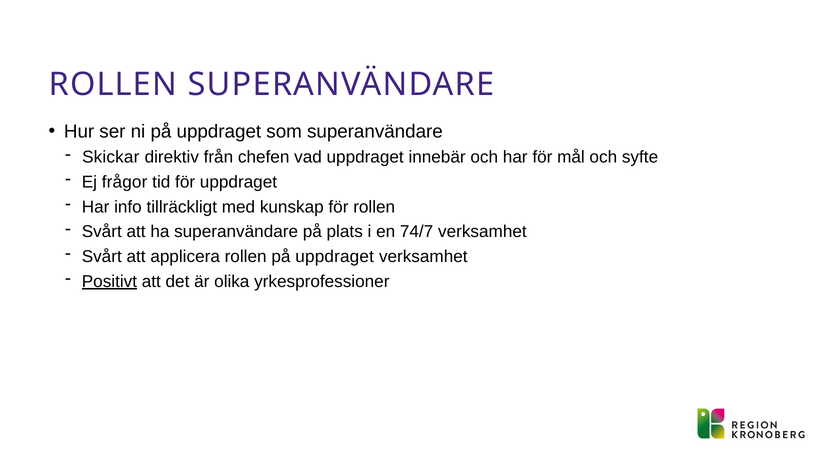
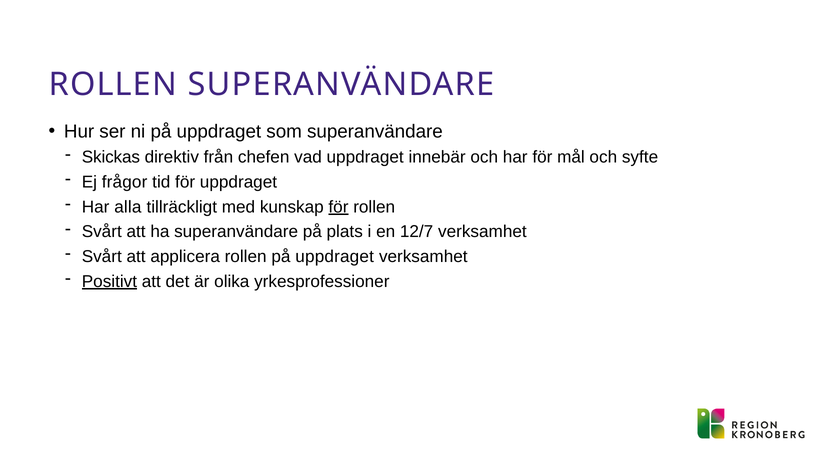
Skickar: Skickar -> Skickas
info: info -> alla
för at (338, 207) underline: none -> present
74/7: 74/7 -> 12/7
